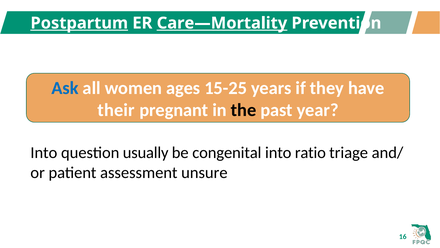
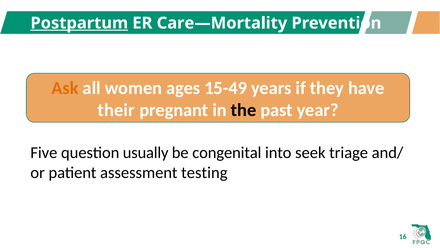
Care—Mortality underline: present -> none
Ask colour: blue -> orange
15-25: 15-25 -> 15-49
Into at (44, 152): Into -> Five
ratio: ratio -> seek
unsure: unsure -> testing
